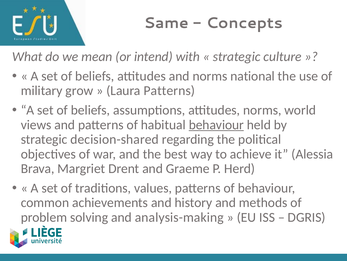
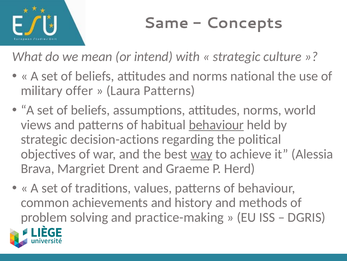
grow: grow -> offer
decision-shared: decision-shared -> decision-actions
way underline: none -> present
analysis-making: analysis-making -> practice-making
